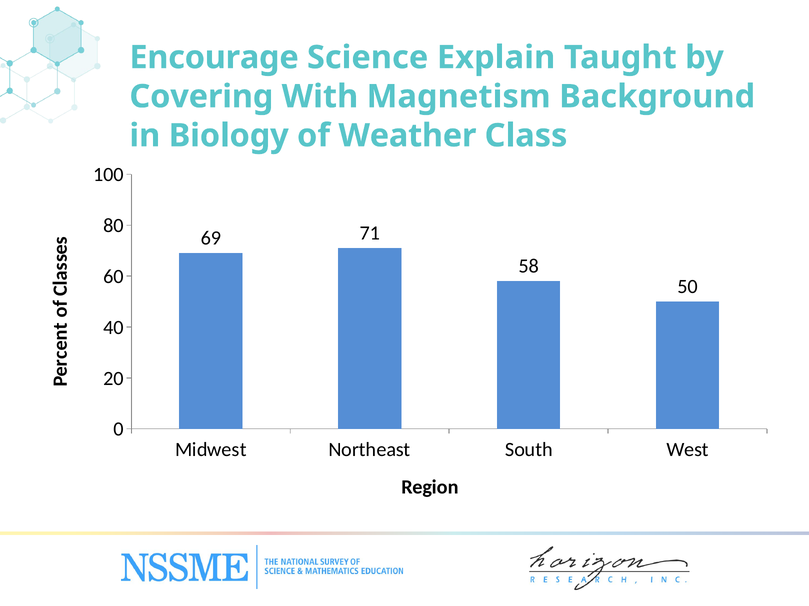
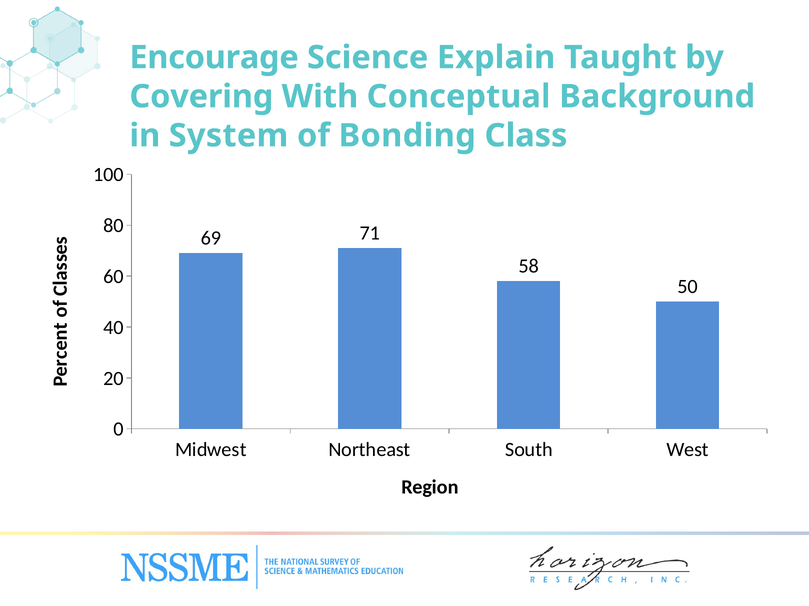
Magnetism: Magnetism -> Conceptual
Biology: Biology -> System
Weather: Weather -> Bonding
